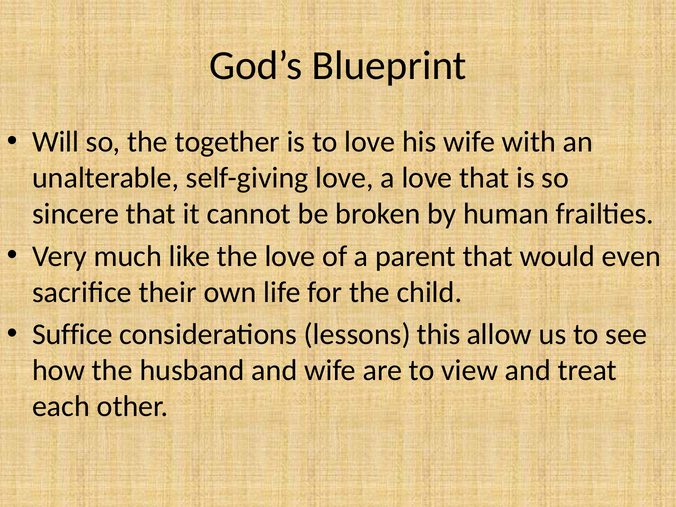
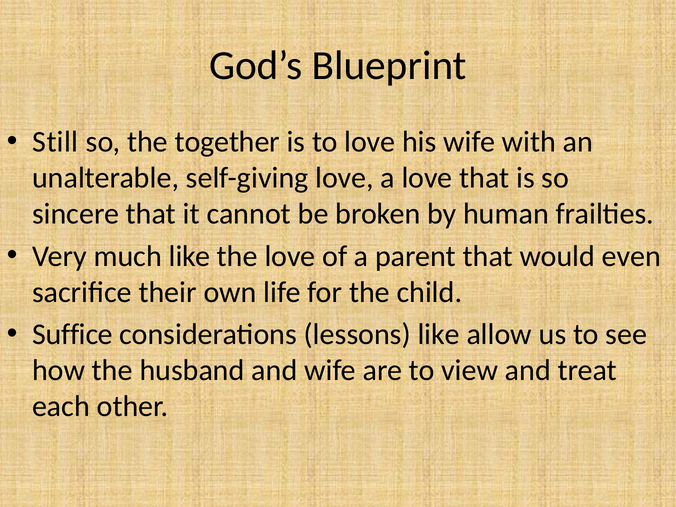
Will: Will -> Still
lessons this: this -> like
